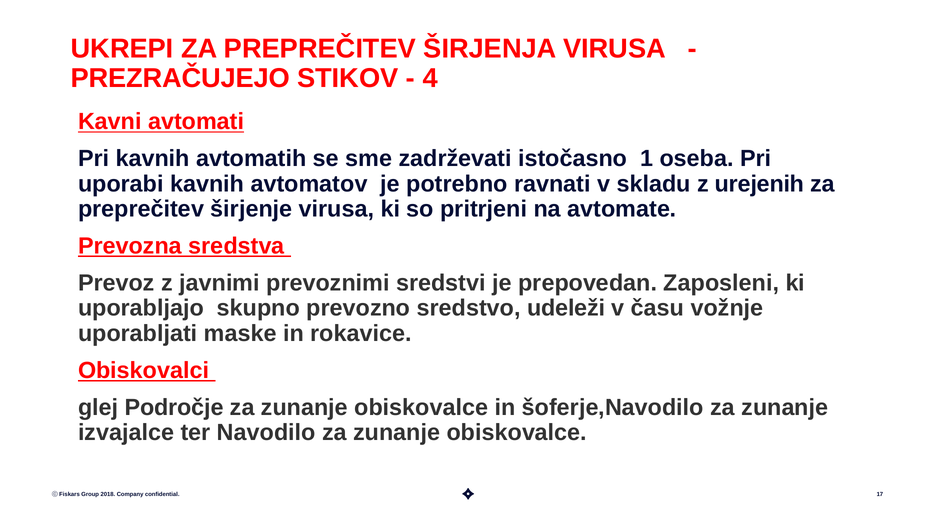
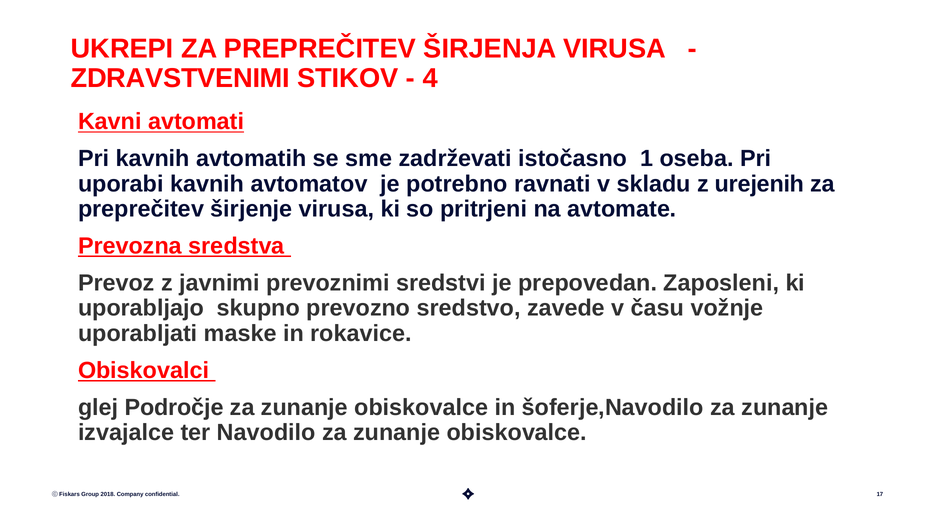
PREZRAČUJEJO: PREZRAČUJEJO -> ZDRAVSTVENIMI
udeleži: udeleži -> zavede
